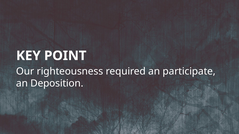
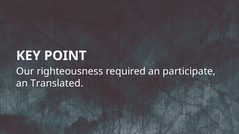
Deposition: Deposition -> Translated
